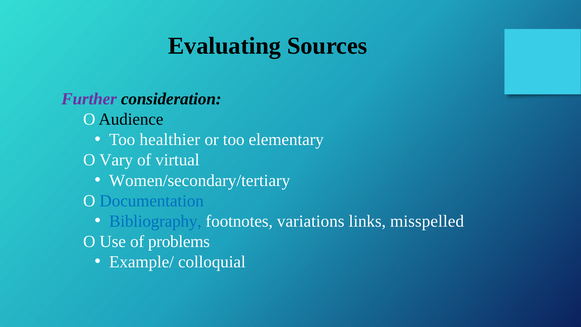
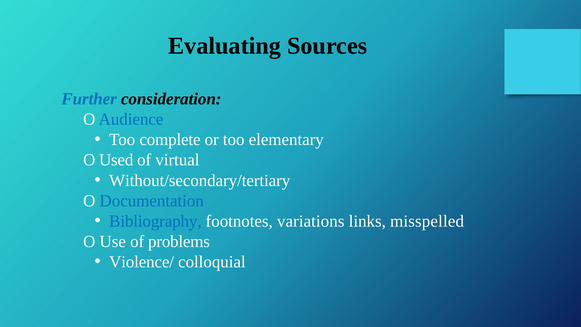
Further colour: purple -> blue
Audience colour: black -> blue
healthier: healthier -> complete
Vary: Vary -> Used
Women/secondary/tertiary: Women/secondary/tertiary -> Without/secondary/tertiary
Example/: Example/ -> Violence/
